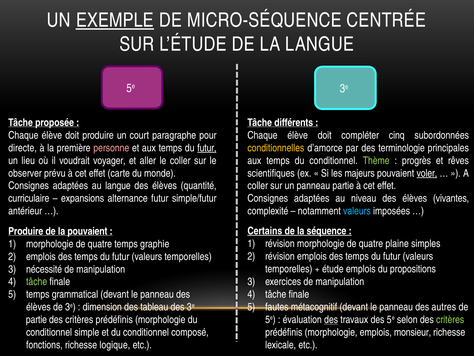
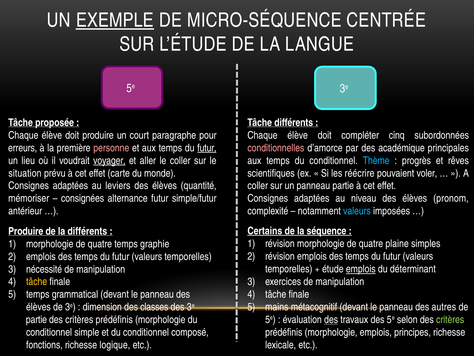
directe: directe -> erreurs
conditionnelles colour: yellow -> pink
terminologie: terminologie -> académique
voyager underline: none -> present
Thème colour: light green -> light blue
observer: observer -> situation
majeurs: majeurs -> réécrire
voler underline: present -> none
au langue: langue -> leviers
curriculaire: curriculaire -> mémoriser
expansions: expansions -> consignées
vivantes: vivantes -> pronom
la pouvaient: pouvaient -> différents
emplois at (361, 269) underline: none -> present
propositions: propositions -> déterminant
tâche at (37, 281) colour: light green -> yellow
fautes: fautes -> mains
tableau: tableau -> classes
monsieur: monsieur -> principes
